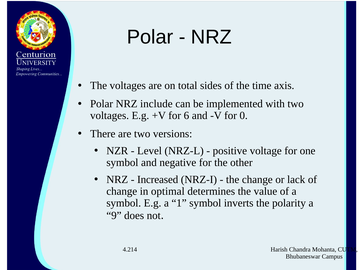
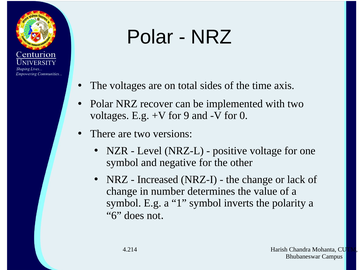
include: include -> recover
6: 6 -> 9
optimal: optimal -> number
9: 9 -> 6
